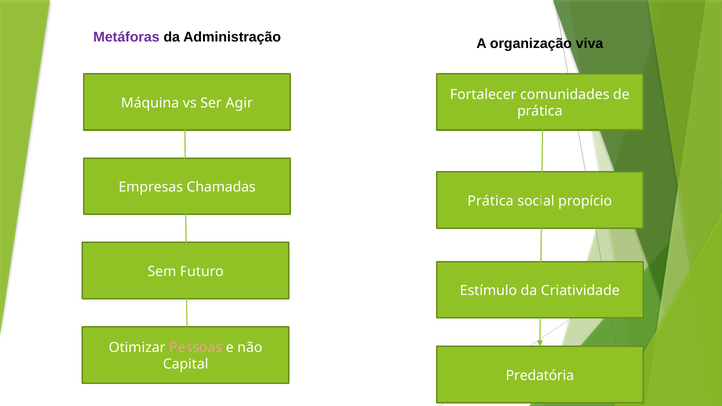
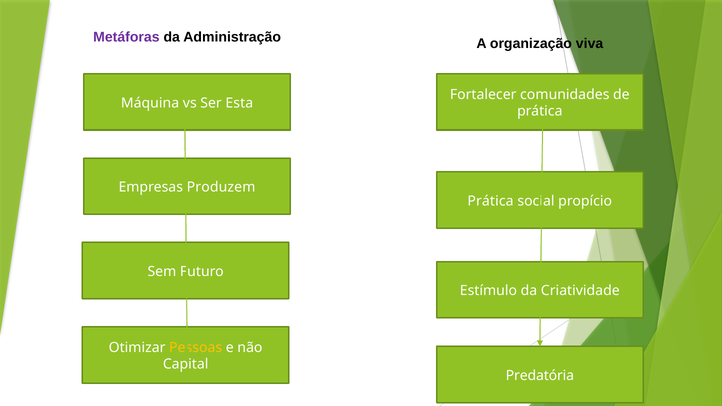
Agir: Agir -> Esta
Chamadas: Chamadas -> Produzem
Pessoas colour: pink -> yellow
